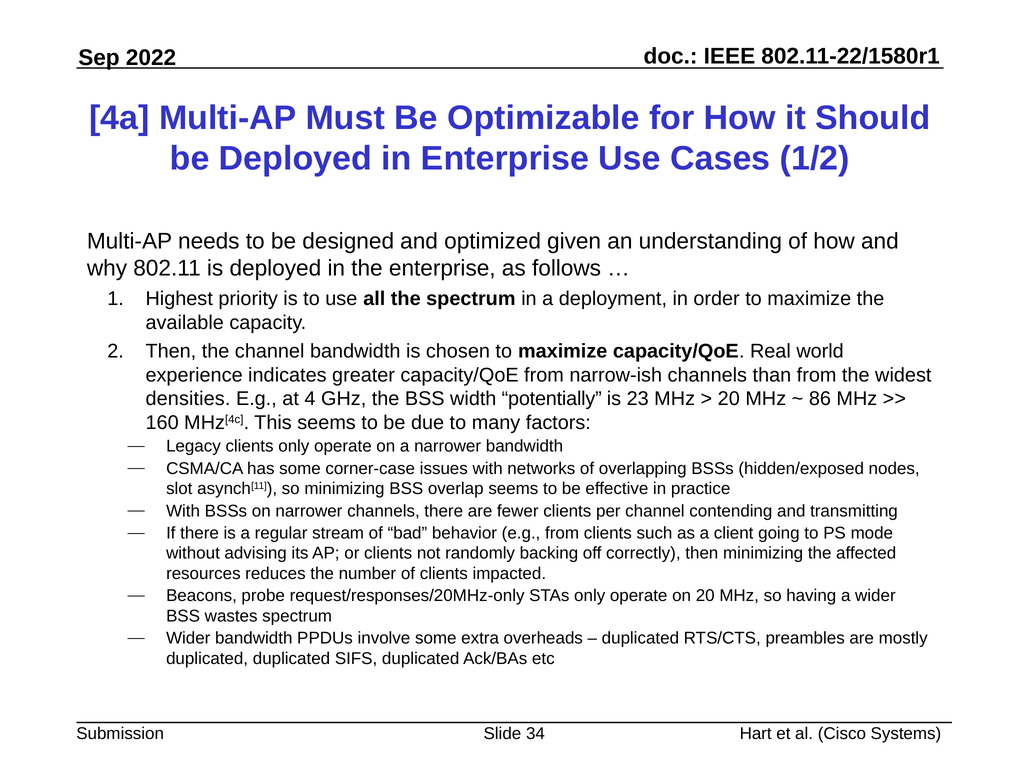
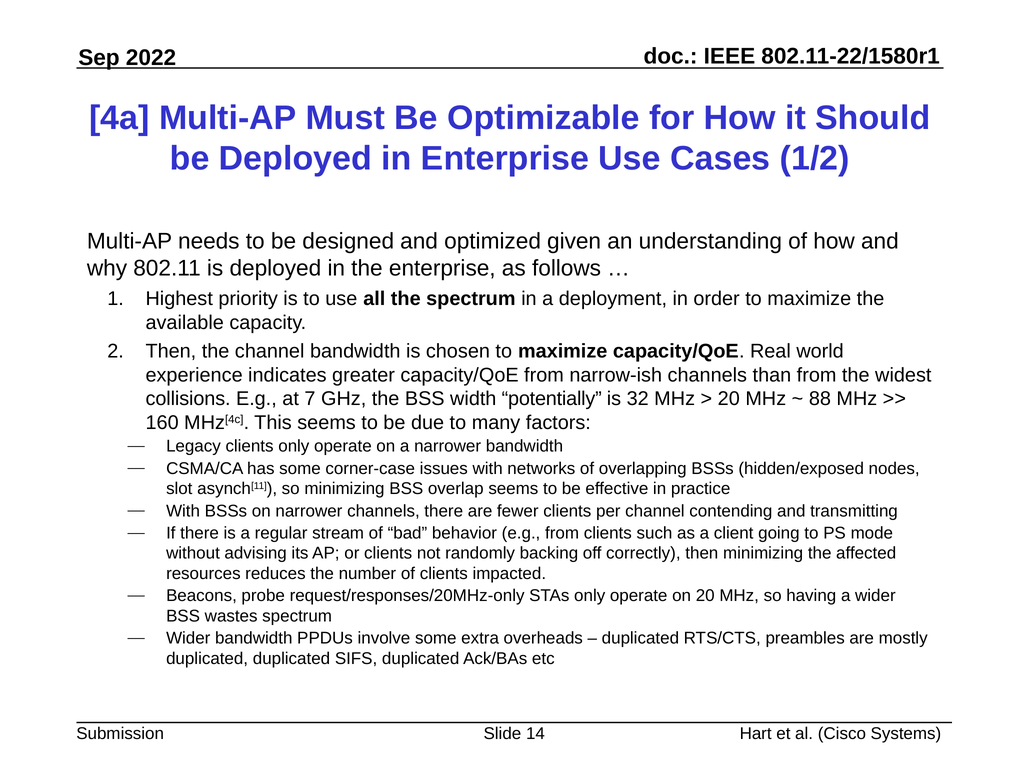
densities: densities -> collisions
4: 4 -> 7
23: 23 -> 32
86: 86 -> 88
34: 34 -> 14
